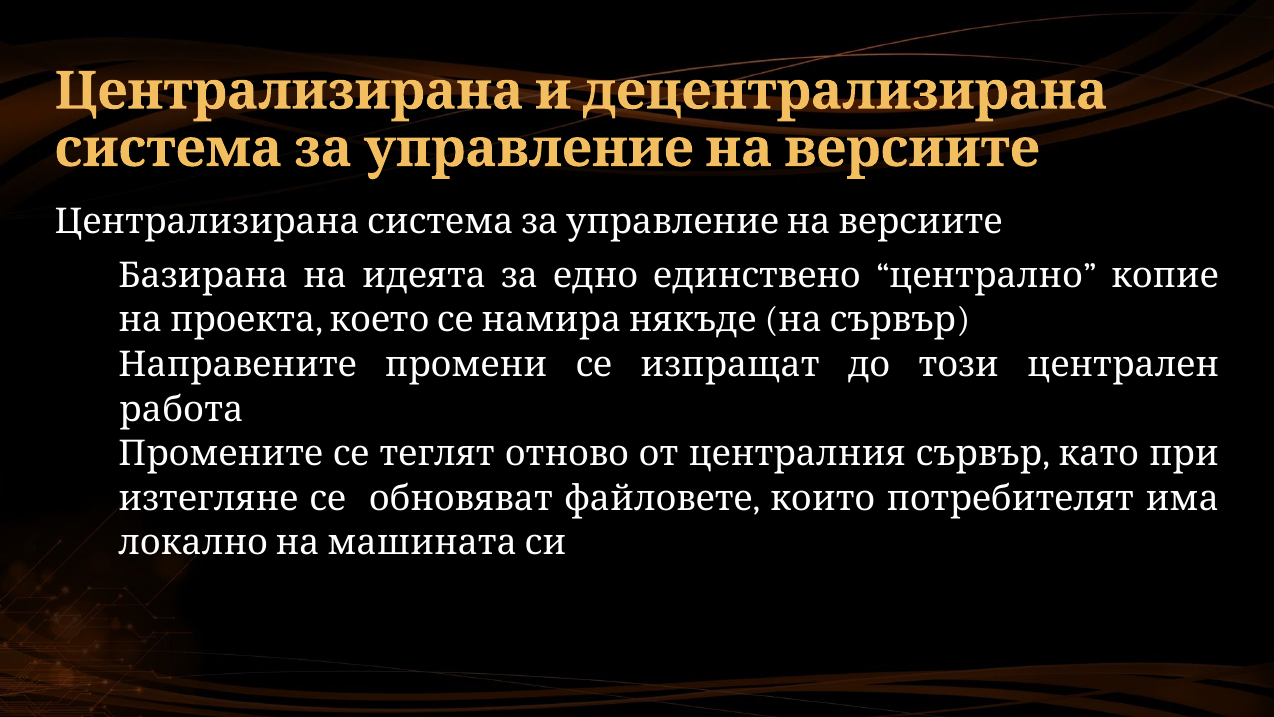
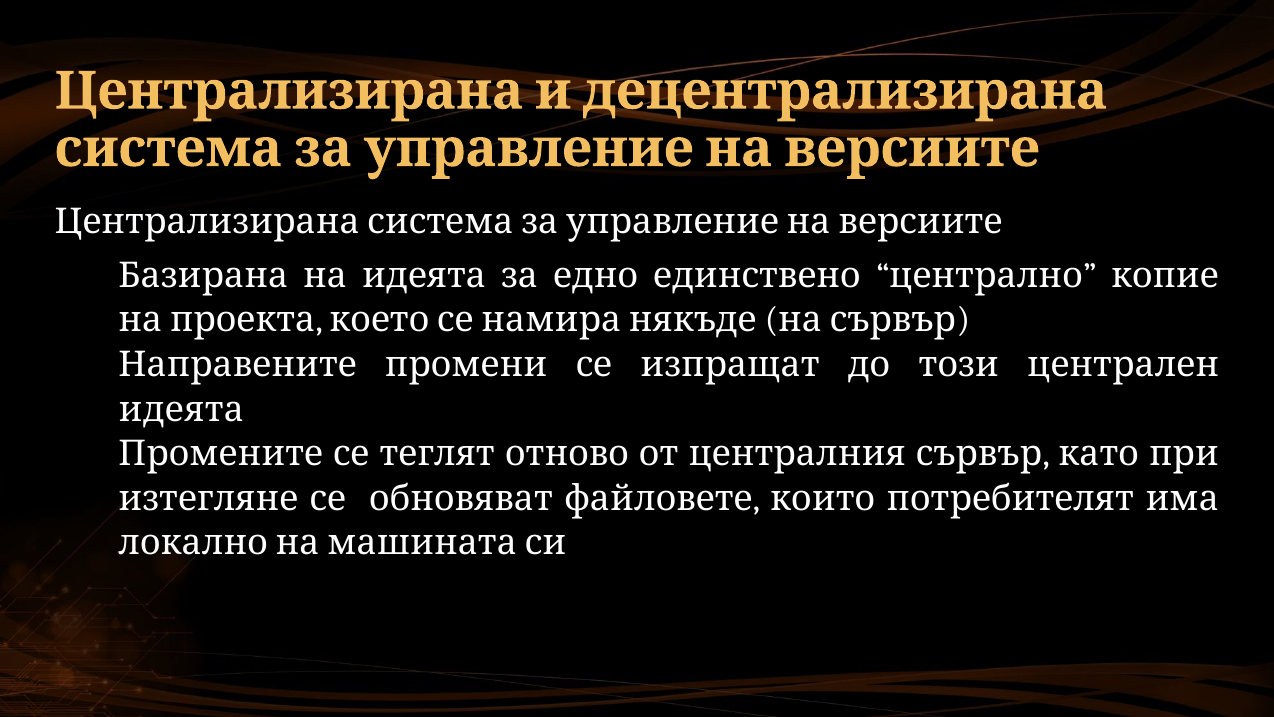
работа at (181, 409): работа -> идеята
